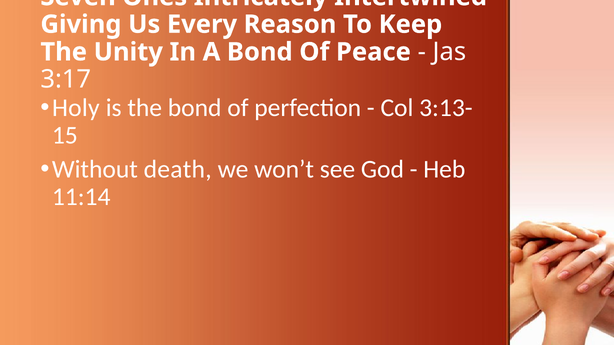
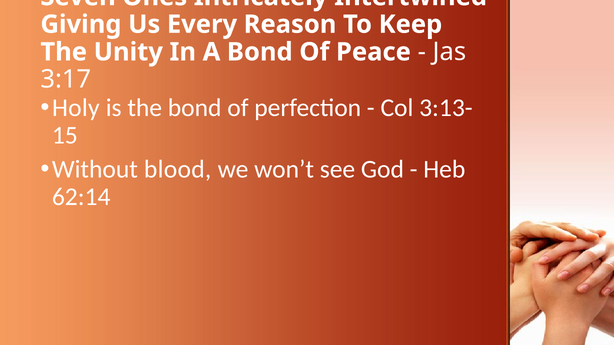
death: death -> blood
11:14: 11:14 -> 62:14
